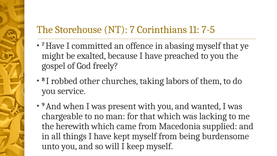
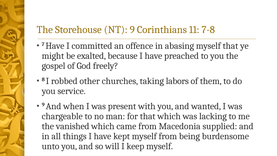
NT 7: 7 -> 9
7-5: 7-5 -> 7-8
herewith: herewith -> vanished
